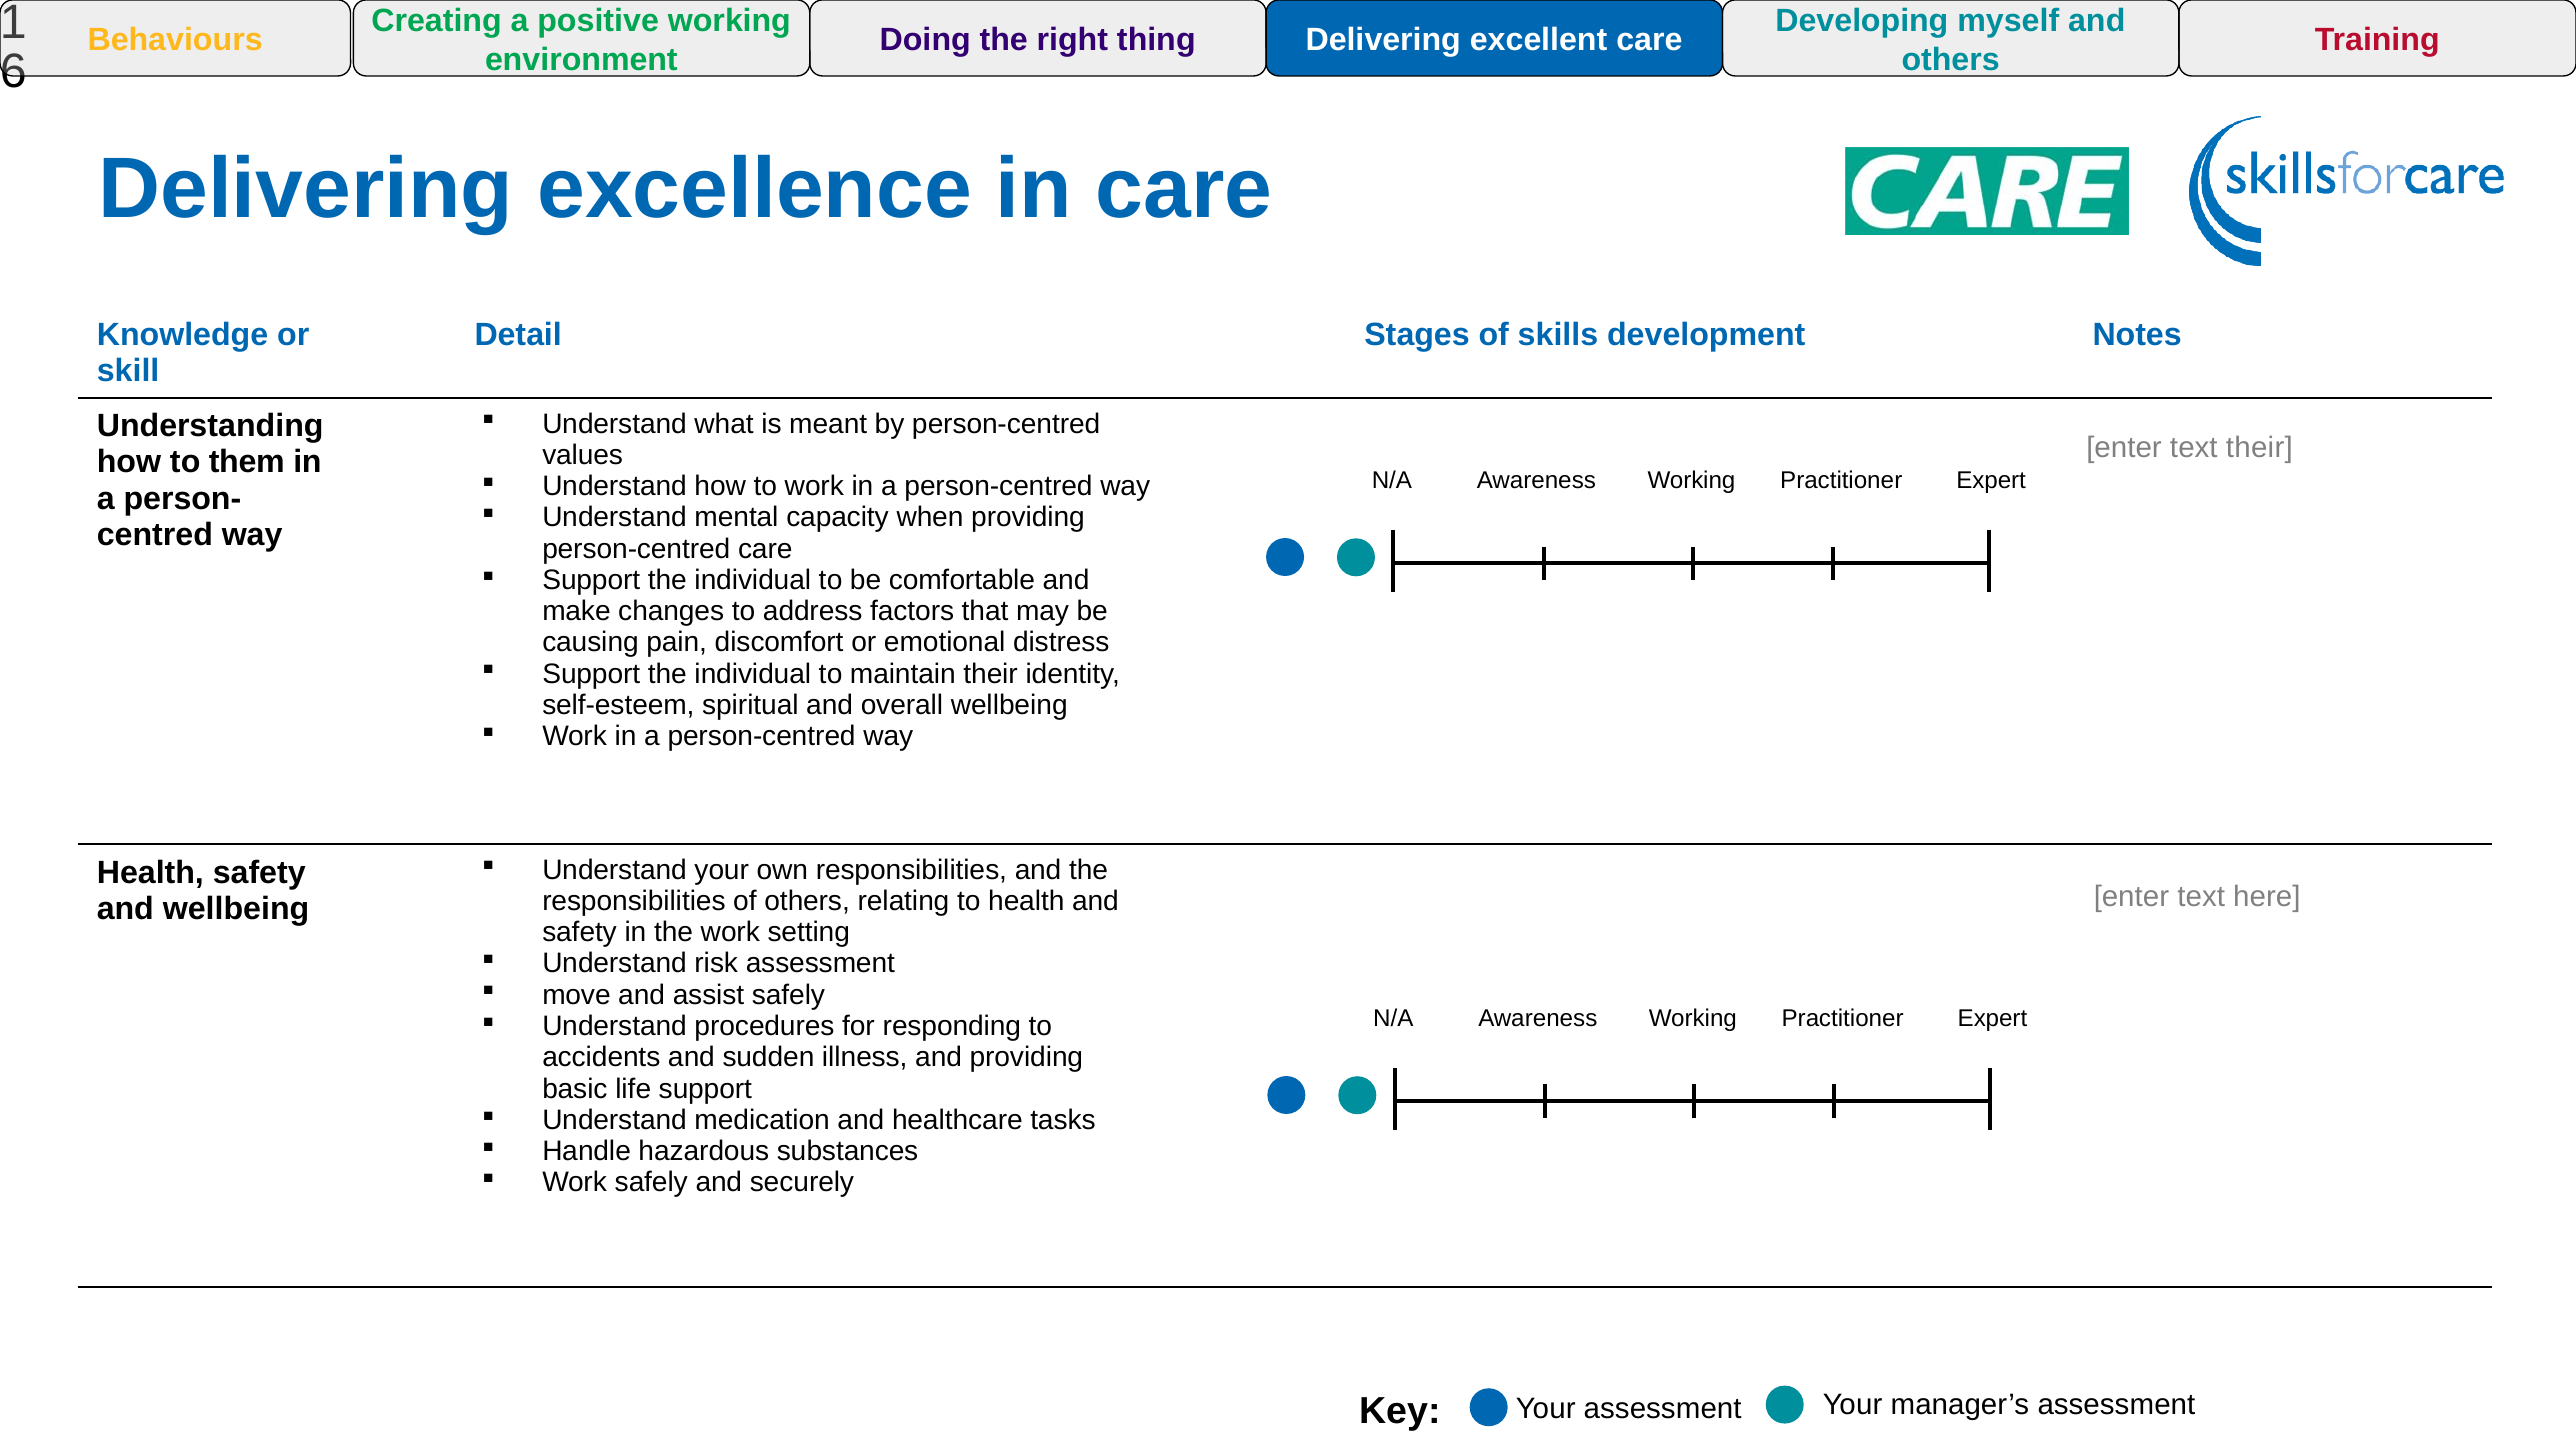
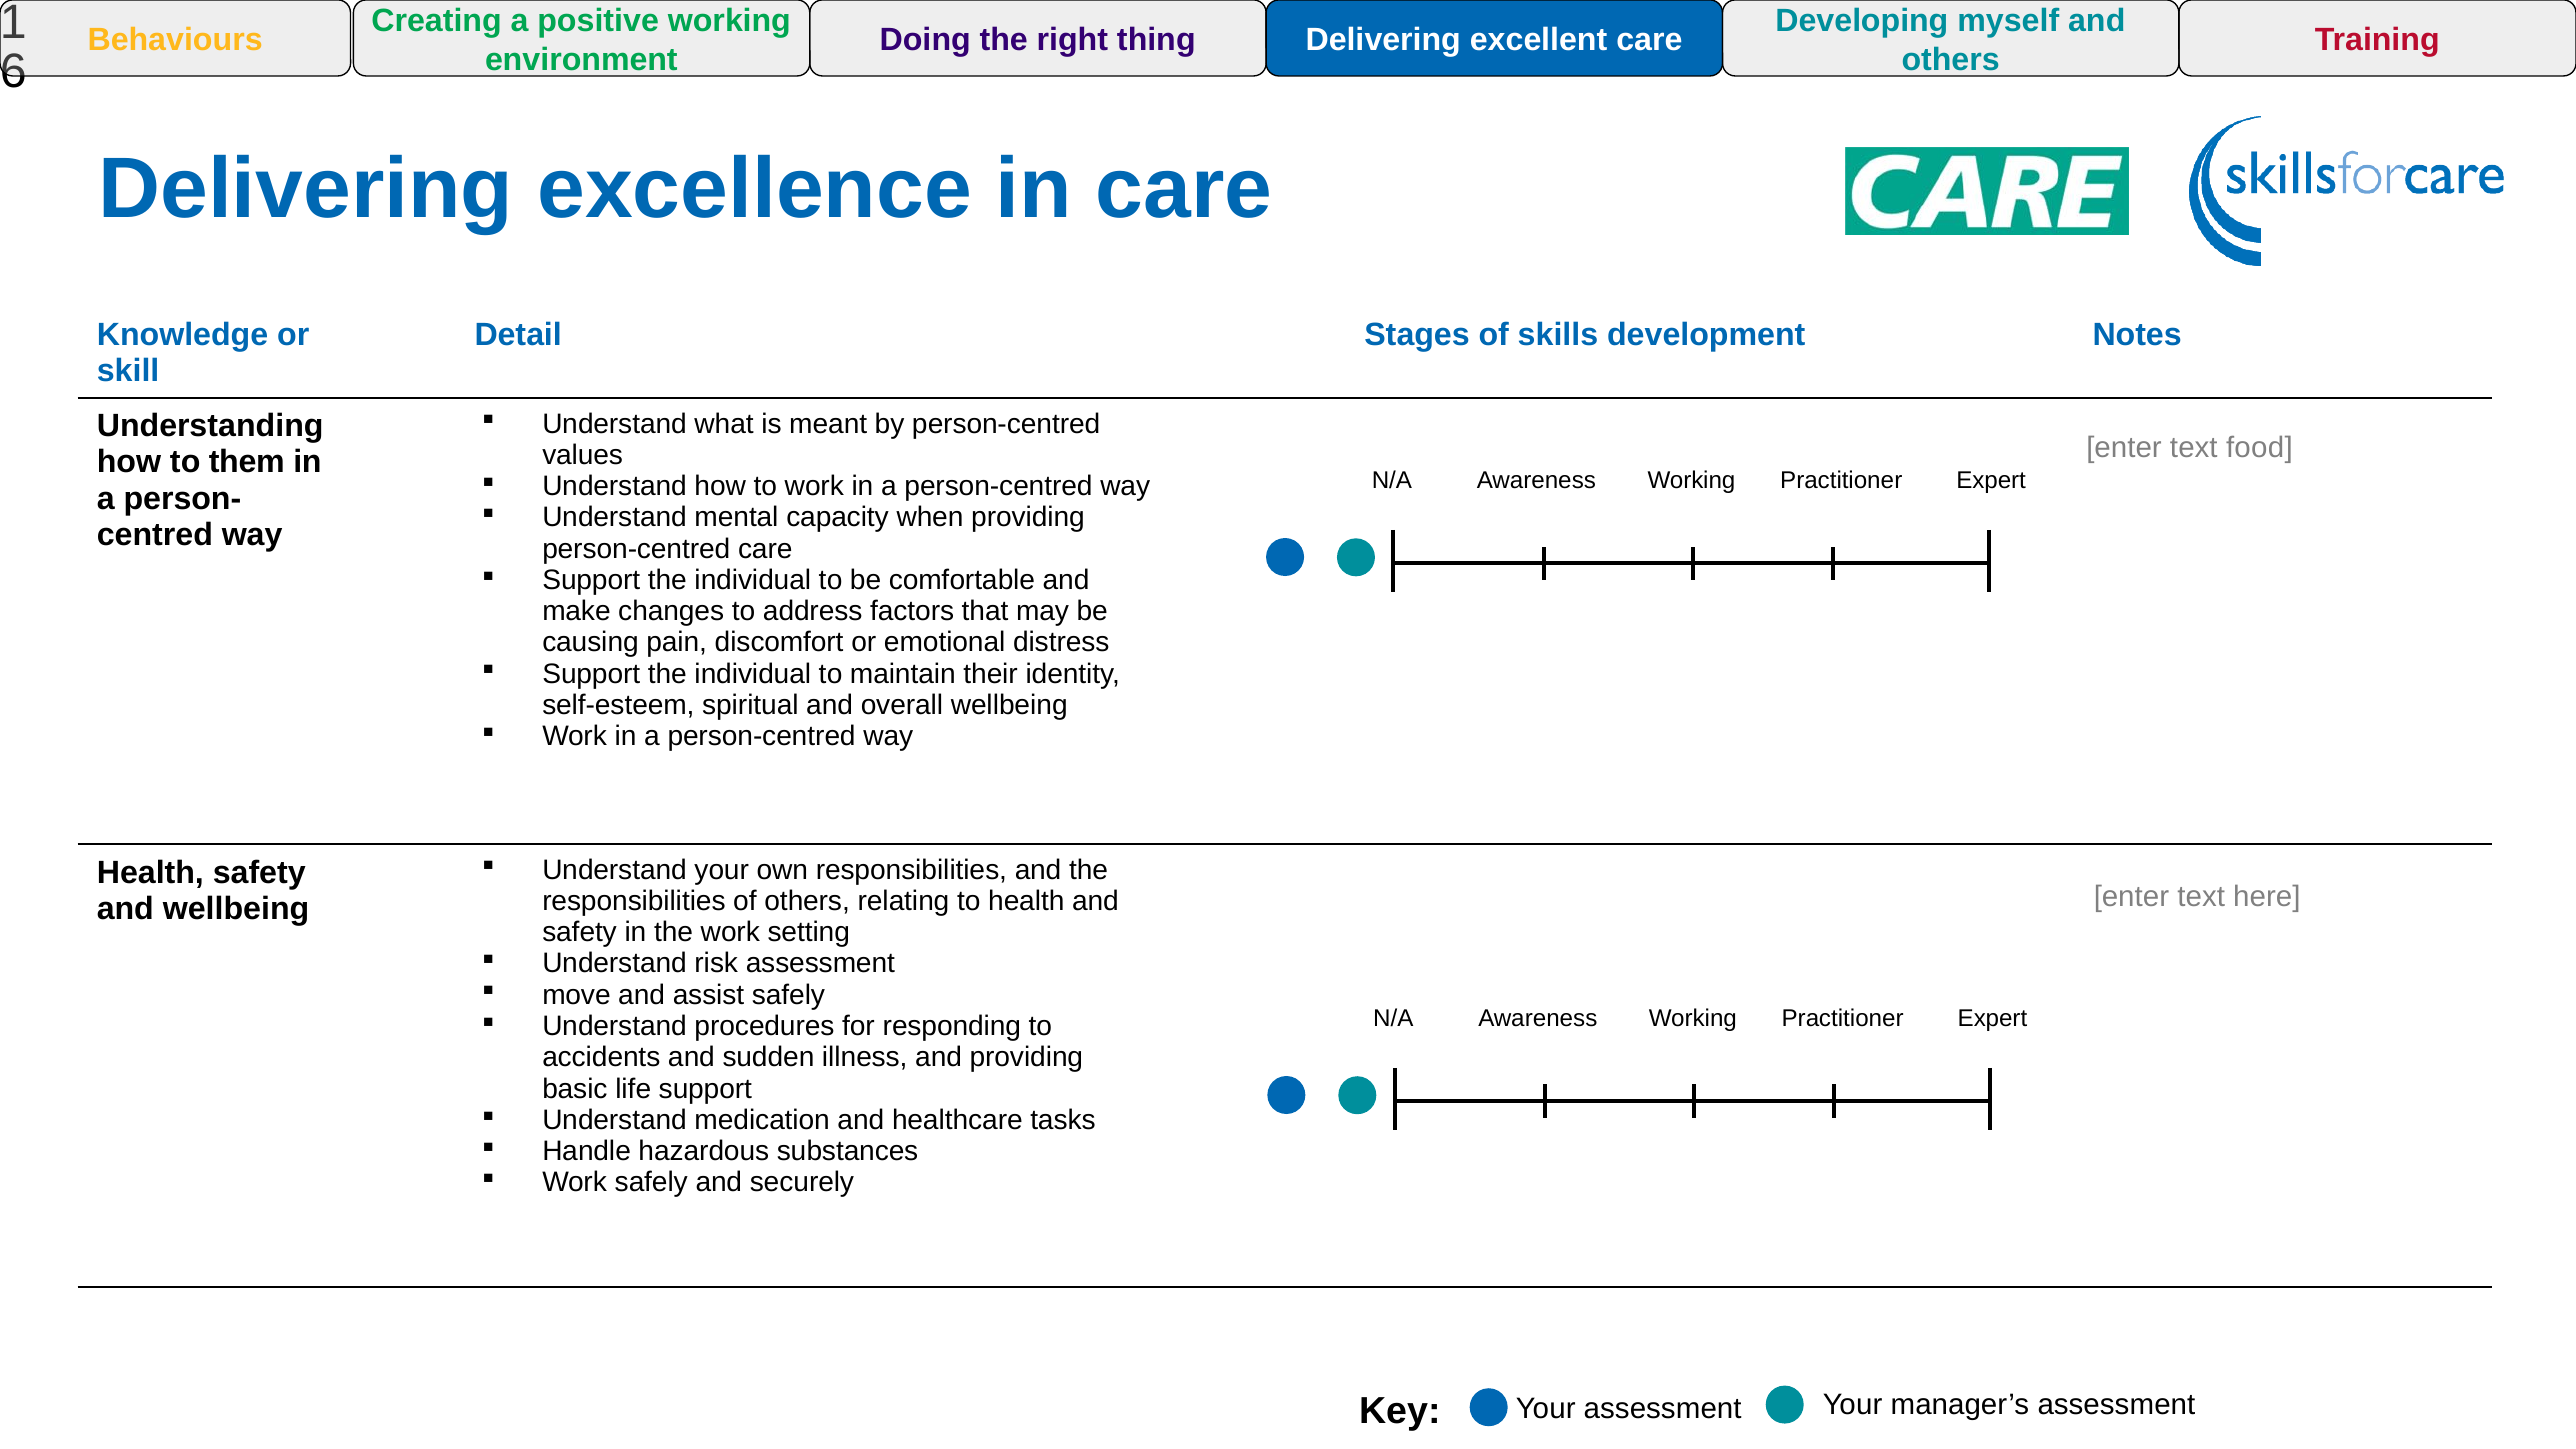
text their: their -> food
